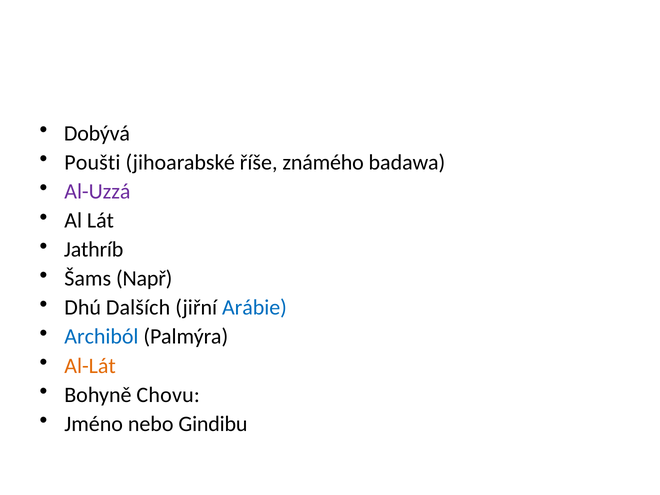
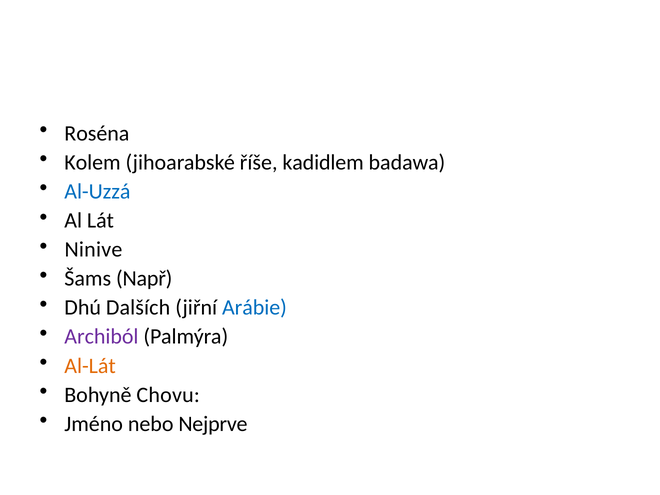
Dobývá: Dobývá -> Roséna
Poušti: Poušti -> Kolem
známého: známého -> kadidlem
Al-Uzzá colour: purple -> blue
Jathríb: Jathríb -> Ninive
Archiból colour: blue -> purple
Gindibu: Gindibu -> Nejprve
